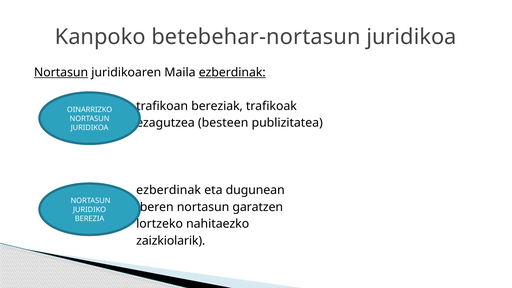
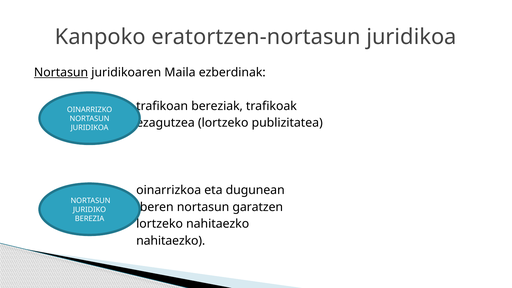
betebehar-nortasun: betebehar-nortasun -> eratortzen-nortasun
ezberdinak at (232, 72) underline: present -> none
besteen at (223, 123): besteen -> lortzeko
ezberdinak at (169, 190): ezberdinak -> oinarrizkoa
zaizkiolarik at (171, 241): zaizkiolarik -> nahitaezko
